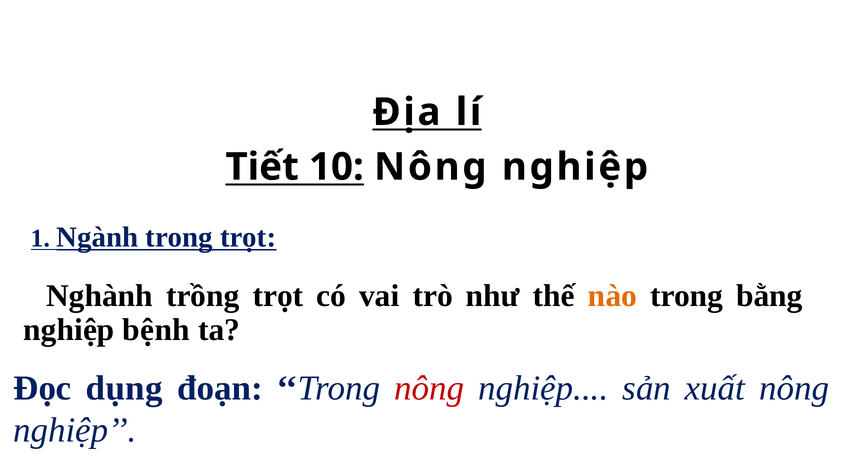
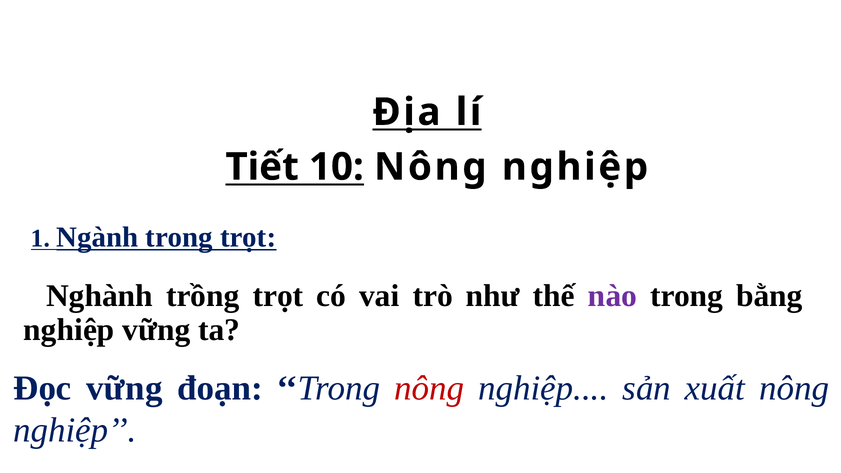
nào colour: orange -> purple
nghiệp bệnh: bệnh -> vững
Đọc dụng: dụng -> vững
